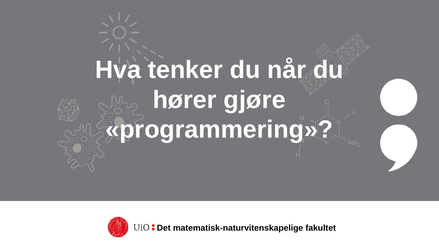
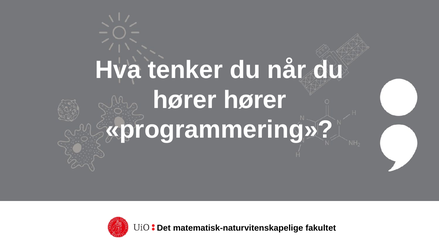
hører gjøre: gjøre -> hører
